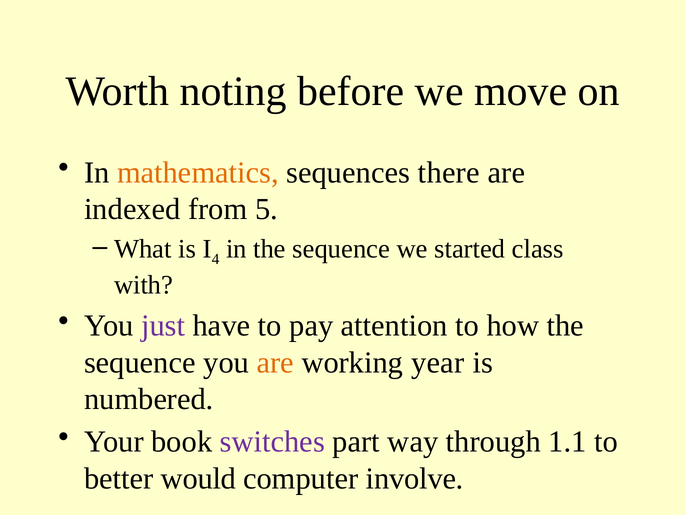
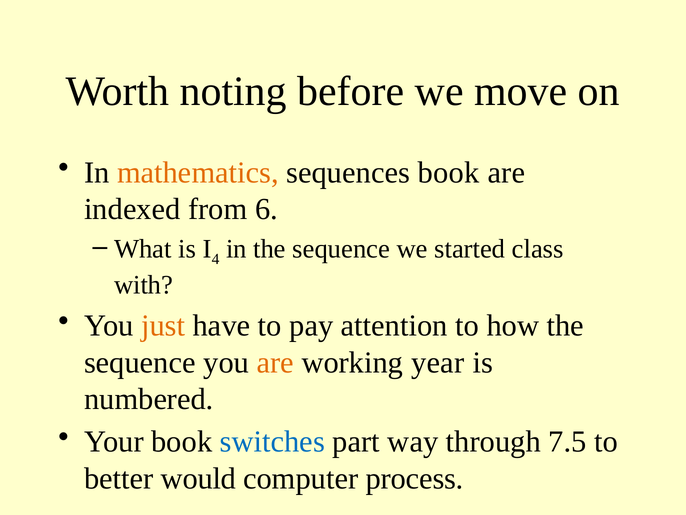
sequences there: there -> book
5: 5 -> 6
just colour: purple -> orange
switches colour: purple -> blue
1.1: 1.1 -> 7.5
involve: involve -> process
